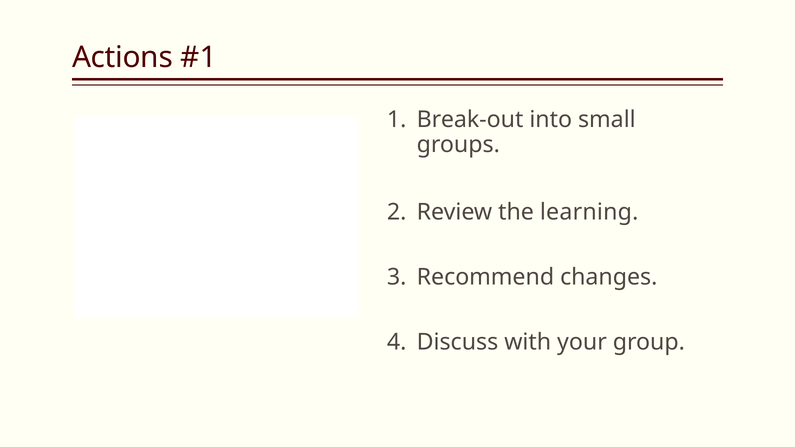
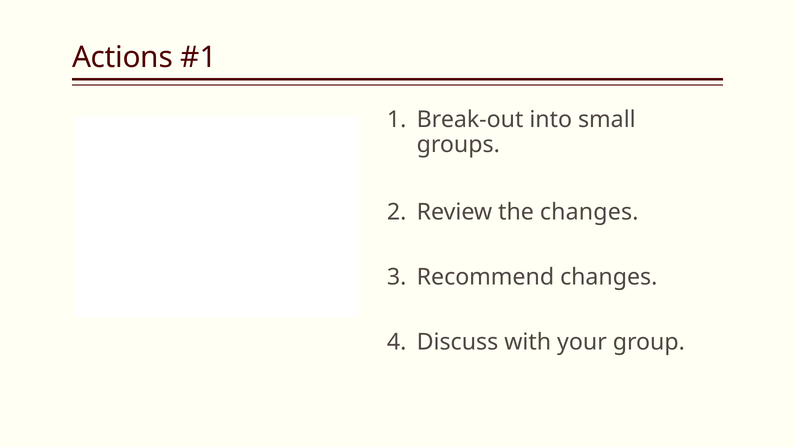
the learning: learning -> changes
